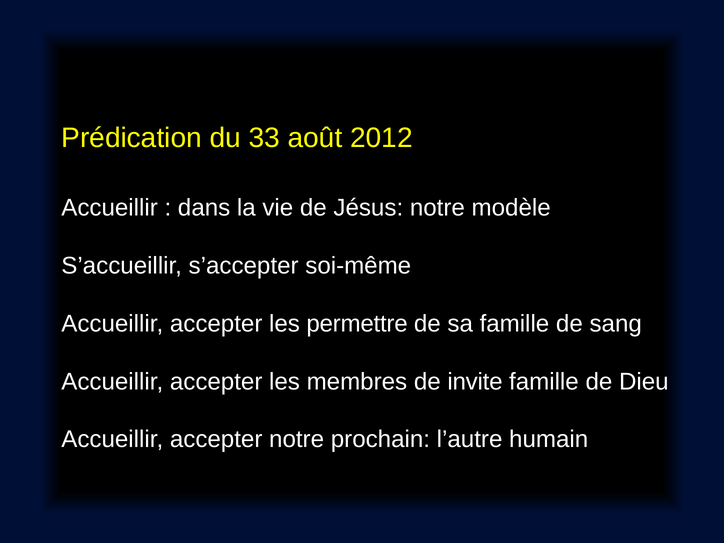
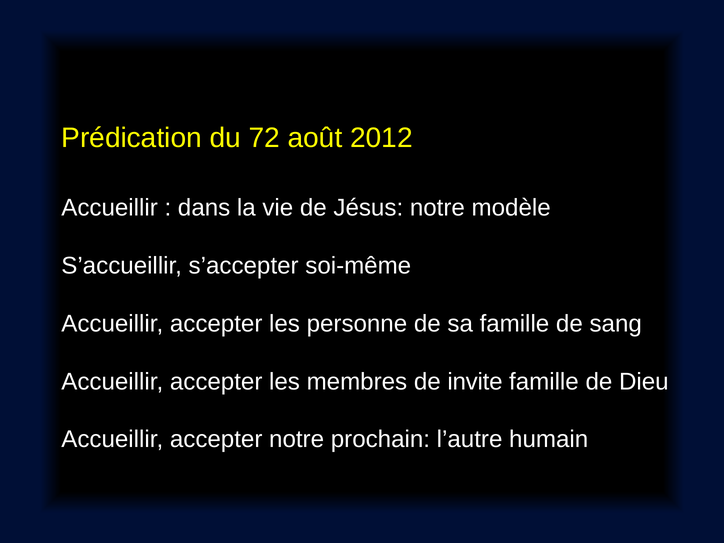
33: 33 -> 72
permettre: permettre -> personne
